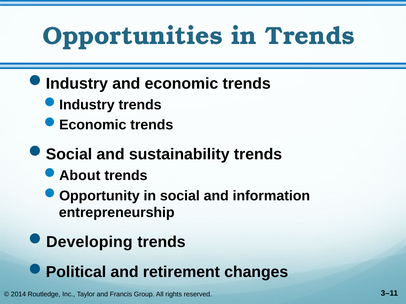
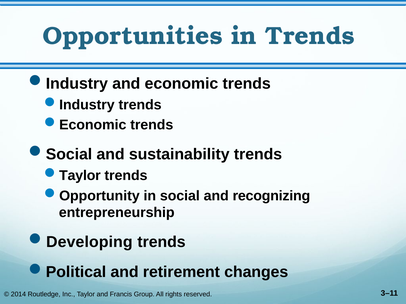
About at (80, 176): About -> Taylor
information: information -> recognizing
